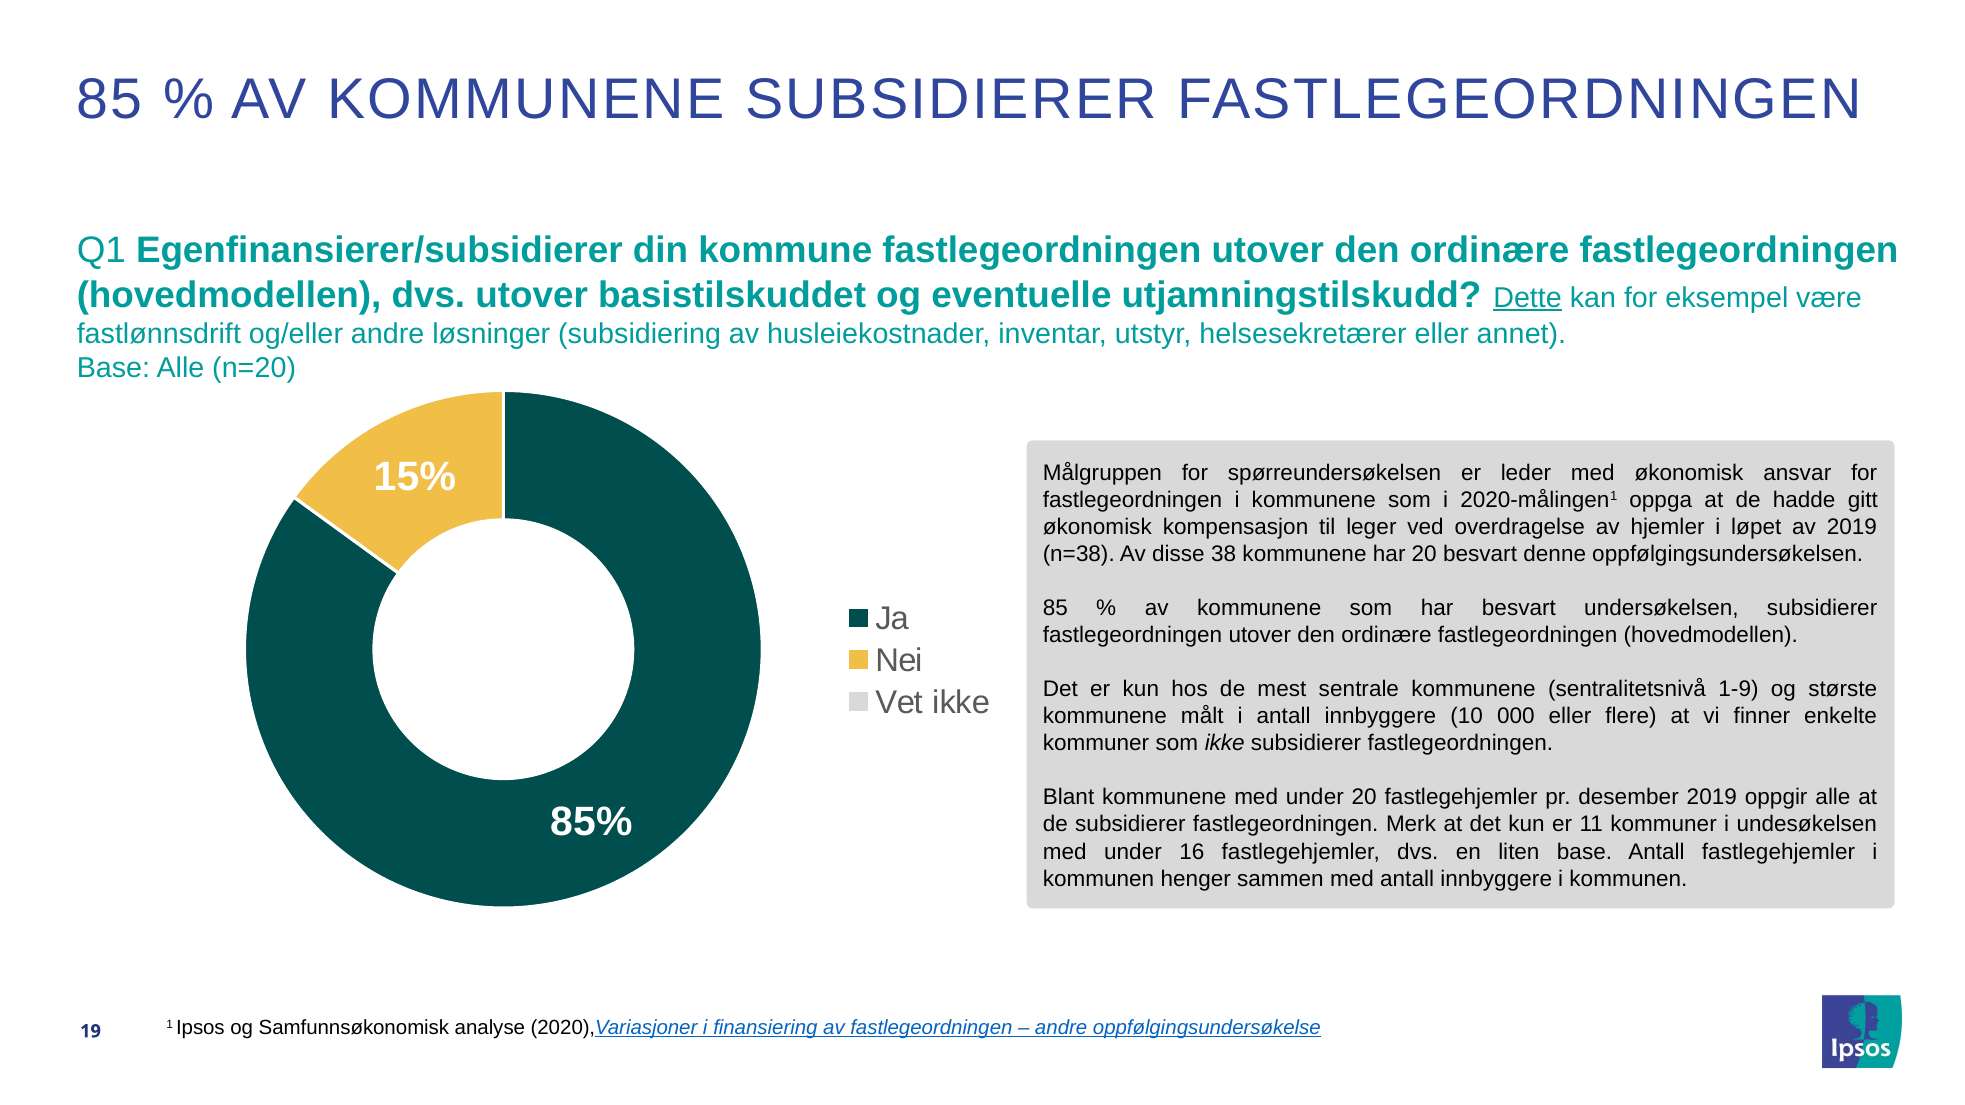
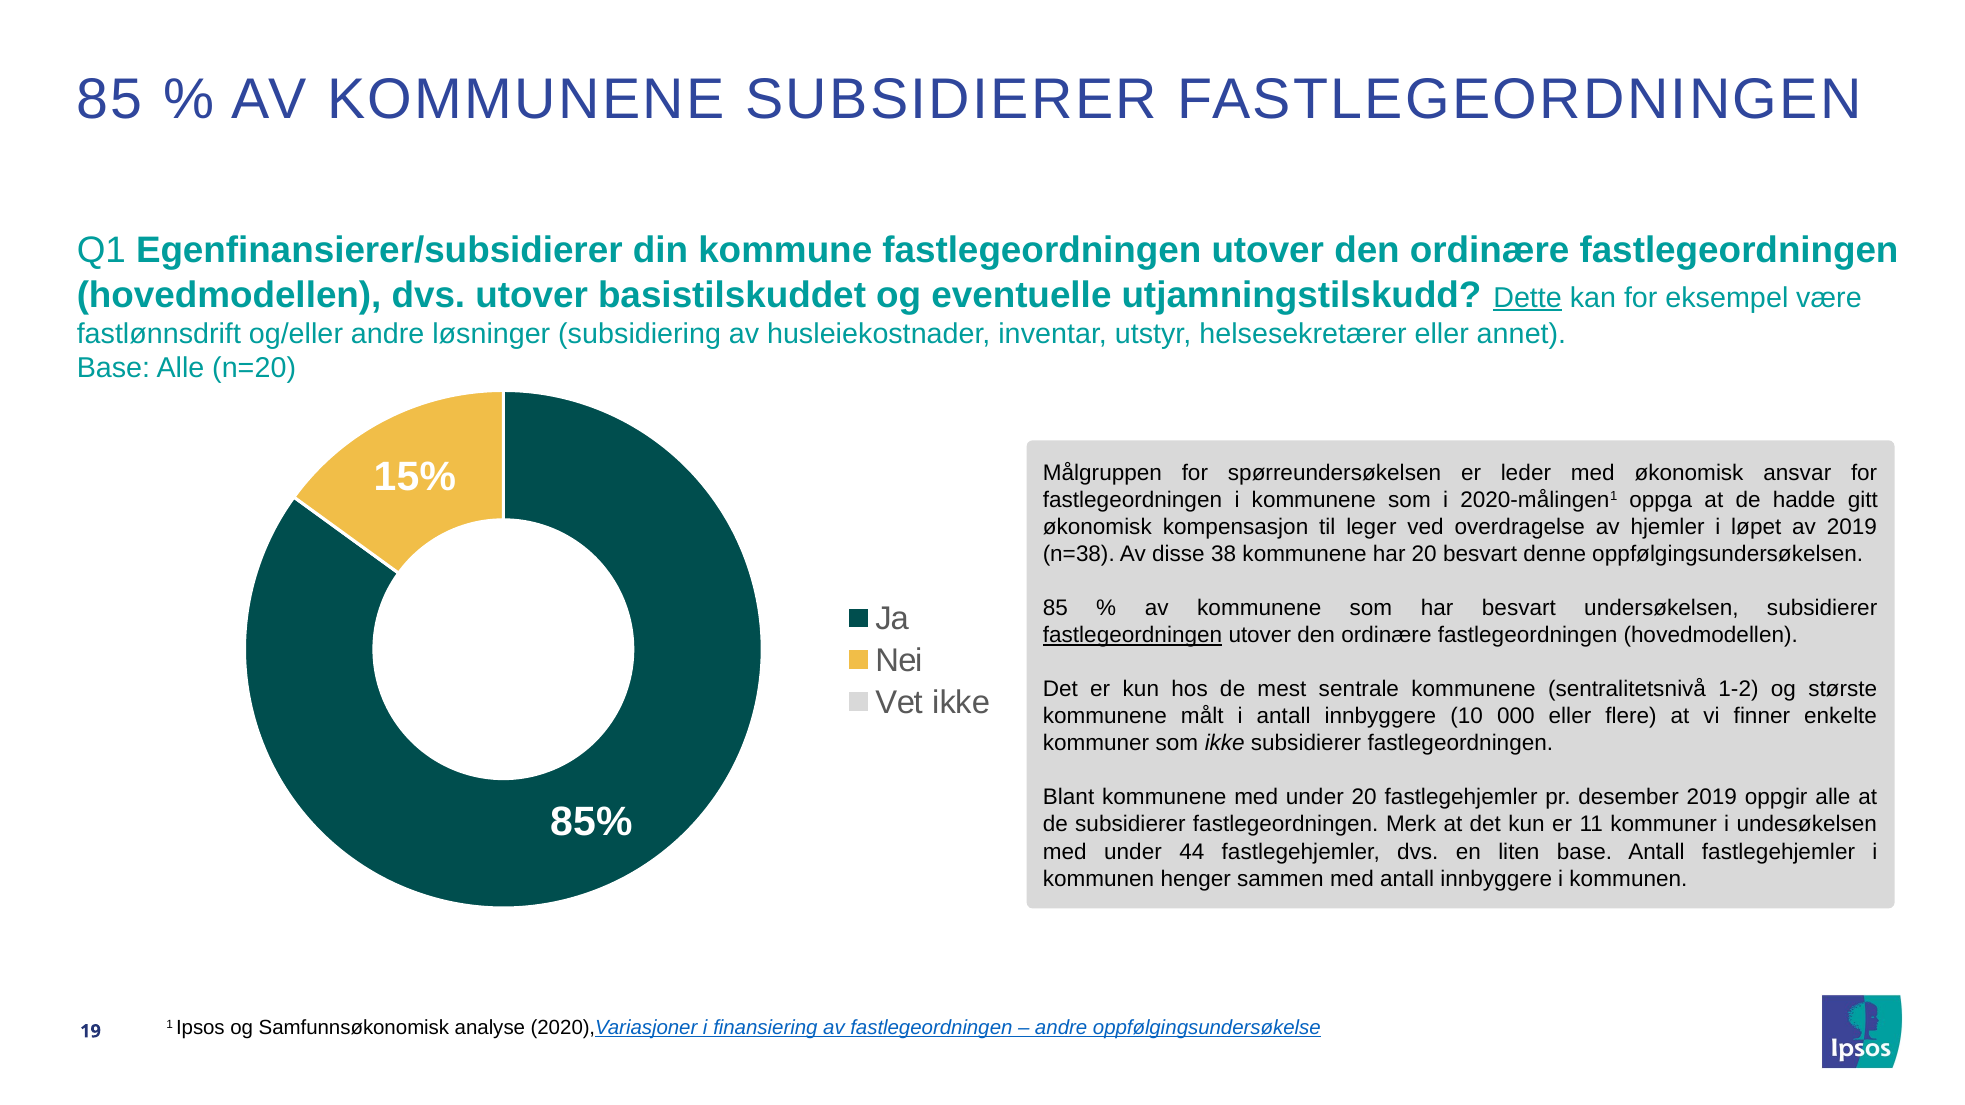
fastlegeordningen at (1133, 636) underline: none -> present
1-9: 1-9 -> 1-2
16: 16 -> 44
